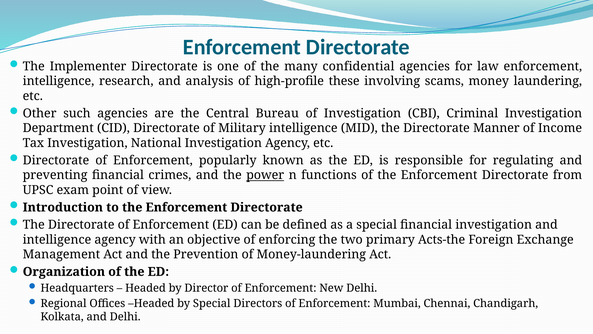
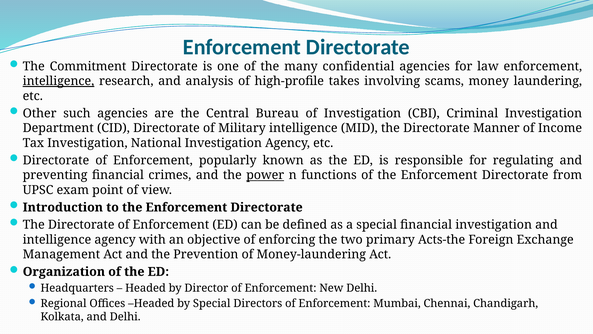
Implementer: Implementer -> Commitment
intelligence at (59, 81) underline: none -> present
these: these -> takes
